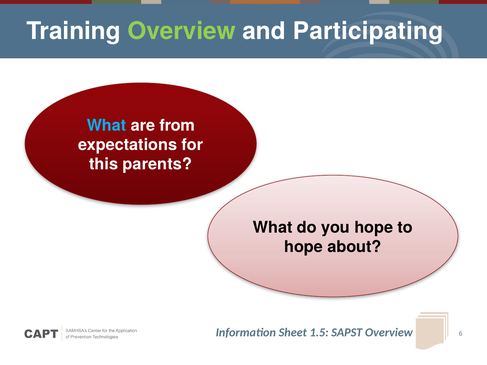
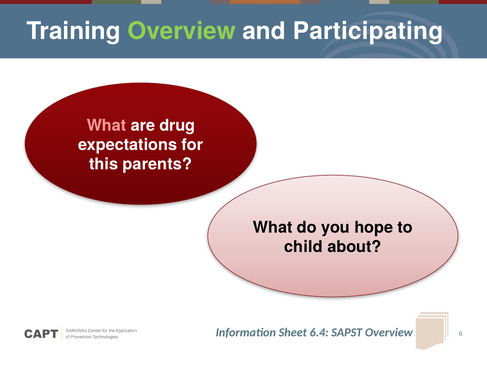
What at (107, 125) colour: light blue -> pink
from: from -> drug
hope at (304, 247): hope -> child
1.5: 1.5 -> 6.4
